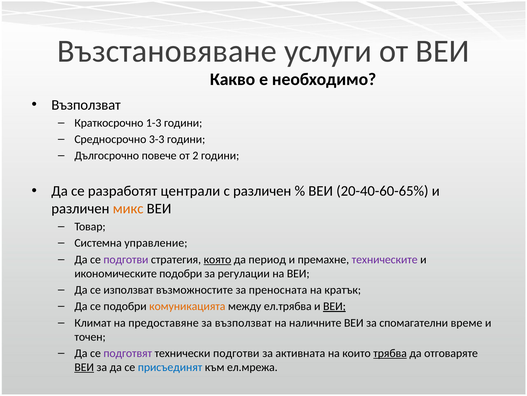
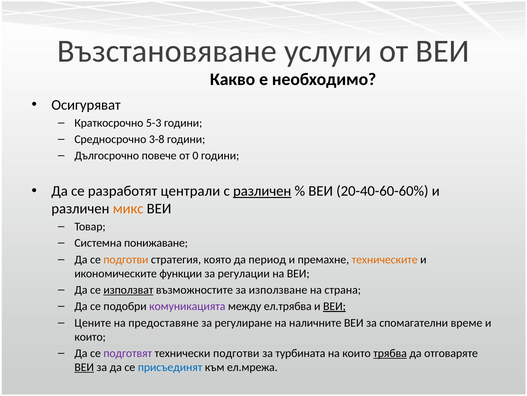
Възползват at (86, 105): Възползват -> Осигуряват
1-3: 1-3 -> 5-3
3-3: 3-3 -> 3-8
2: 2 -> 0
различен at (262, 191) underline: none -> present
20-40-60-65%: 20-40-60-65% -> 20-40-60-60%
управление: управление -> понижаване
подготви at (126, 259) colour: purple -> orange
която underline: present -> none
техническите colour: purple -> orange
икономическите подобри: подобри -> функции
използват underline: none -> present
преносната: преносната -> използване
кратък: кратък -> страна
комуникацията colour: orange -> purple
Климат: Климат -> Цените
за възползват: възползват -> регулиране
точен at (90, 336): точен -> които
активната: активната -> турбината
